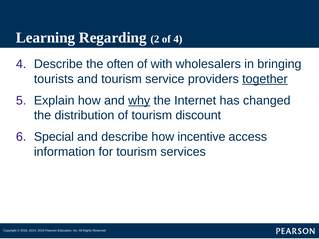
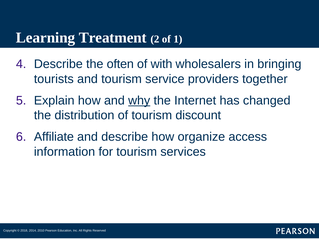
Regarding: Regarding -> Treatment
of 4: 4 -> 1
together underline: present -> none
Special: Special -> Affiliate
incentive: incentive -> organize
